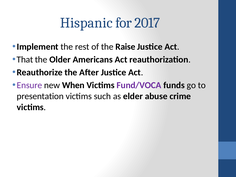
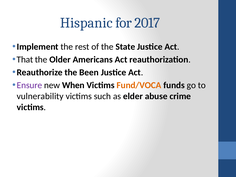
Raise: Raise -> State
After: After -> Been
Fund/VOCA colour: purple -> orange
presentation: presentation -> vulnerability
